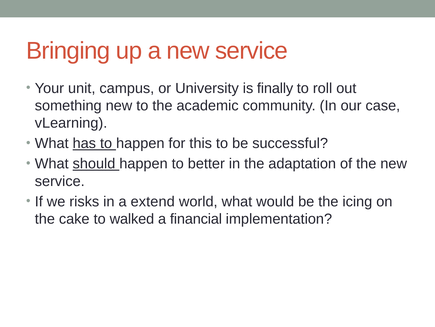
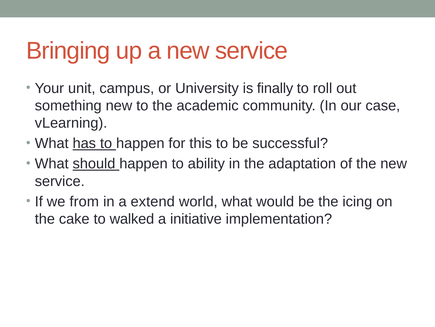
better: better -> ability
risks: risks -> from
financial: financial -> initiative
